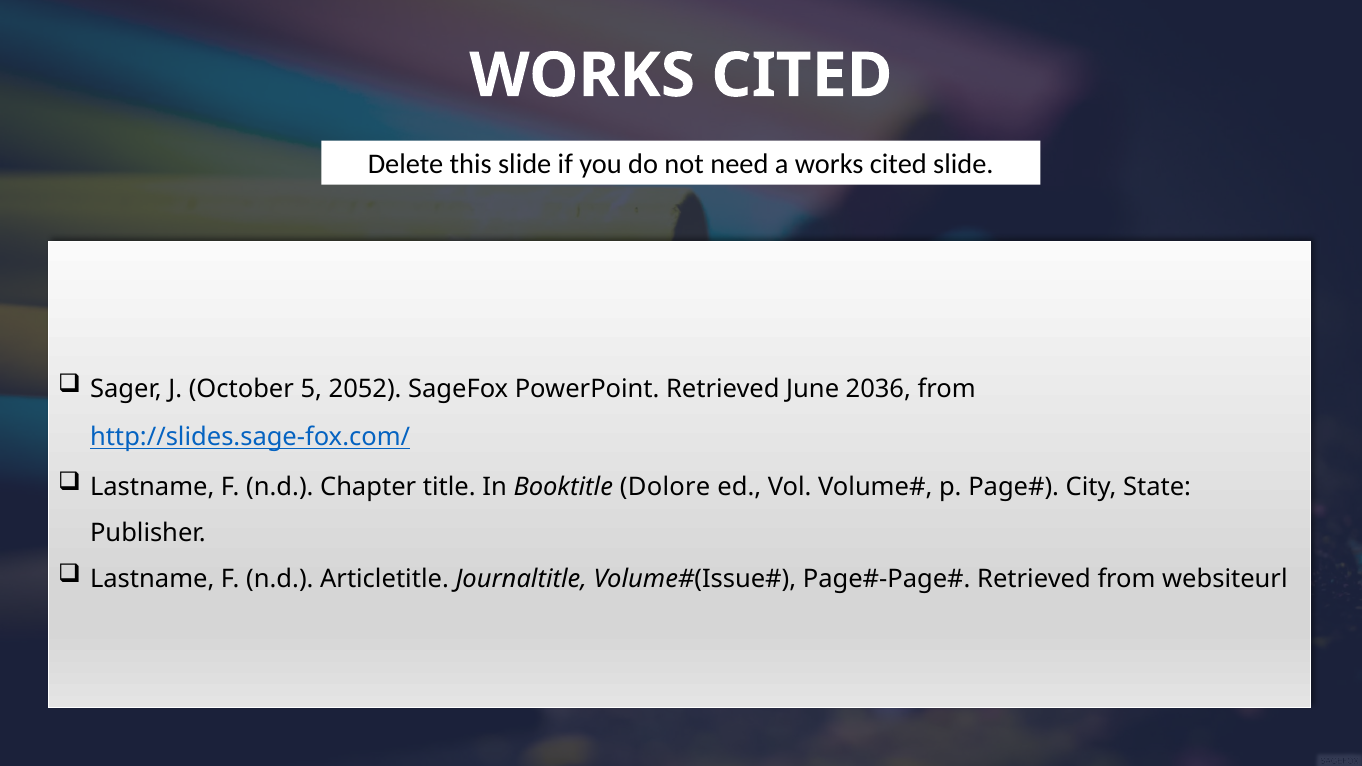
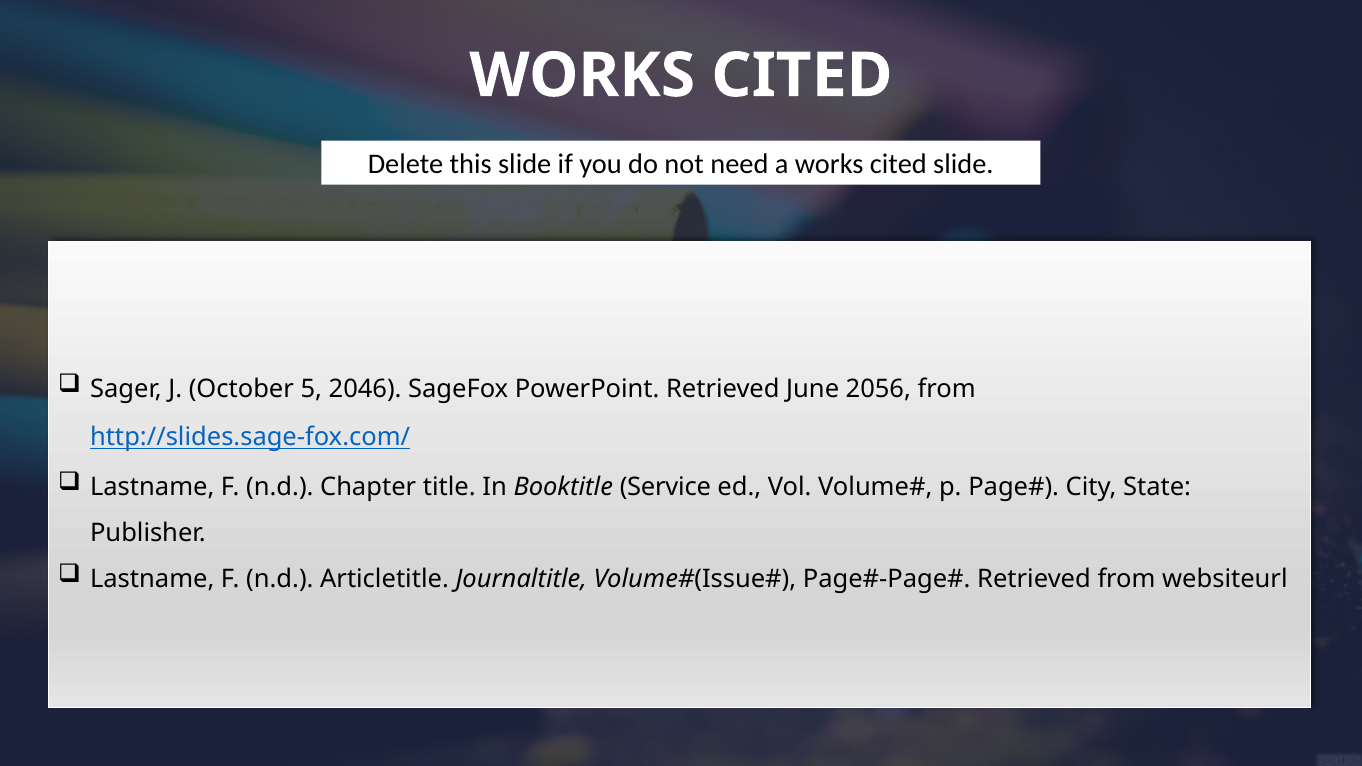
2052: 2052 -> 2046
2036: 2036 -> 2056
Dolore: Dolore -> Service
